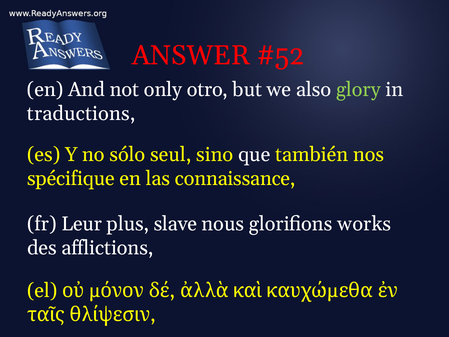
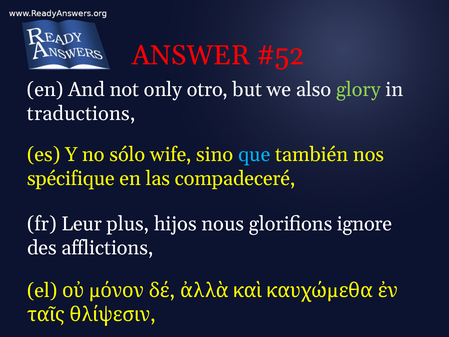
seul: seul -> wife
que colour: white -> light blue
connaissance: connaissance -> compadeceré
slave: slave -> hijos
works: works -> ignore
